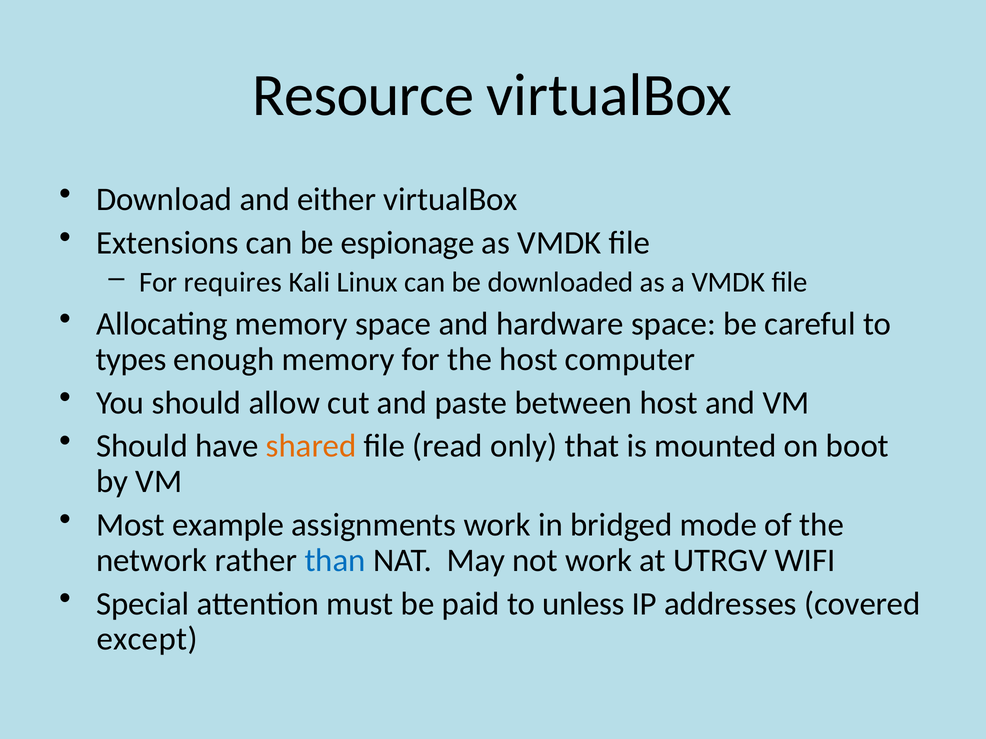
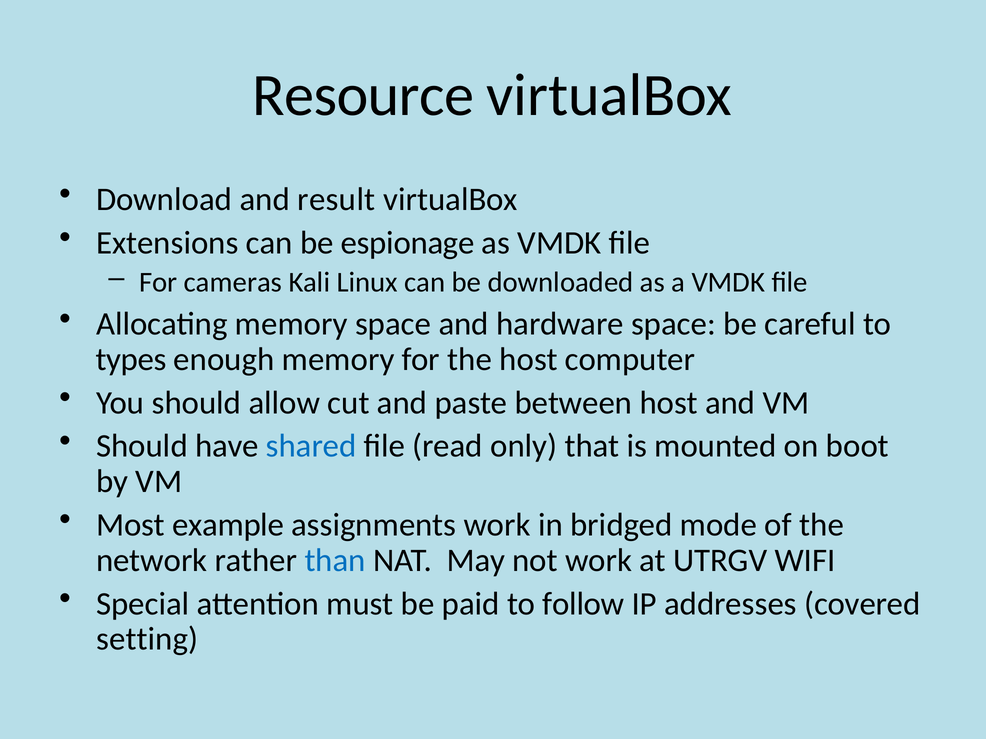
either: either -> result
requires: requires -> cameras
shared colour: orange -> blue
unless: unless -> follow
except: except -> setting
